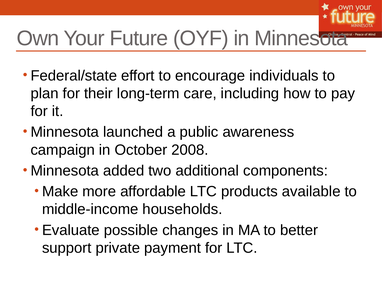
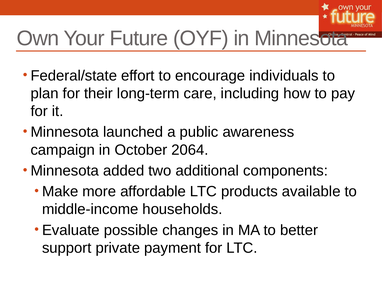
2008: 2008 -> 2064
